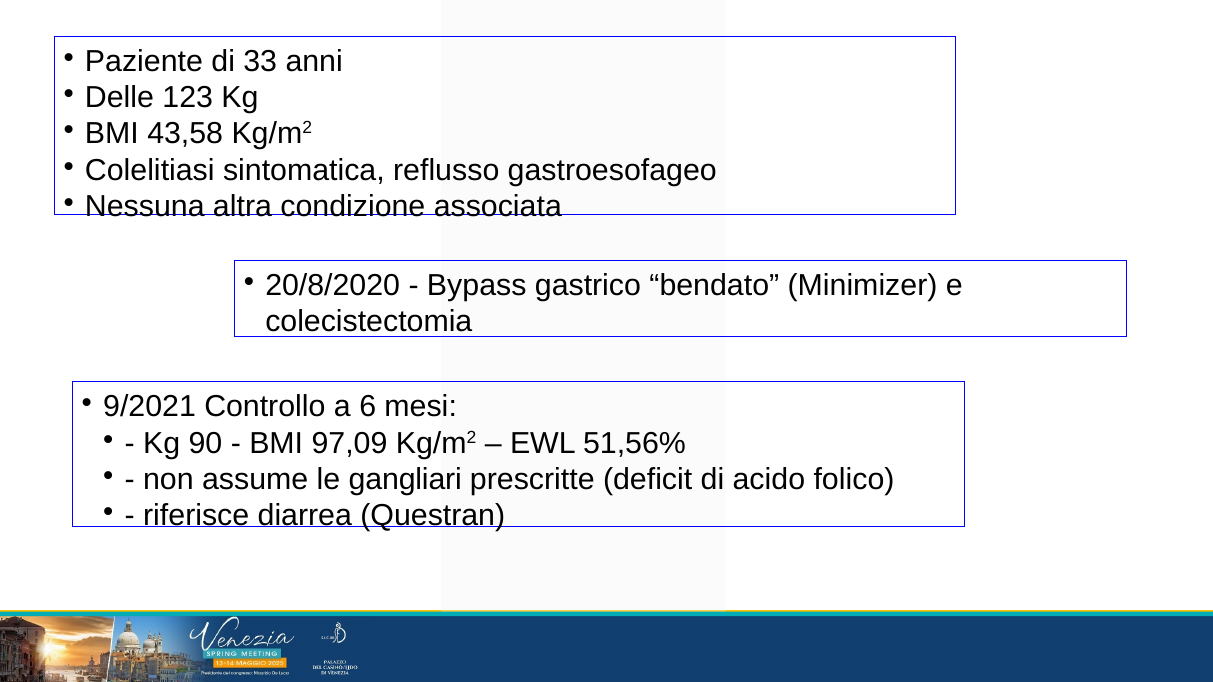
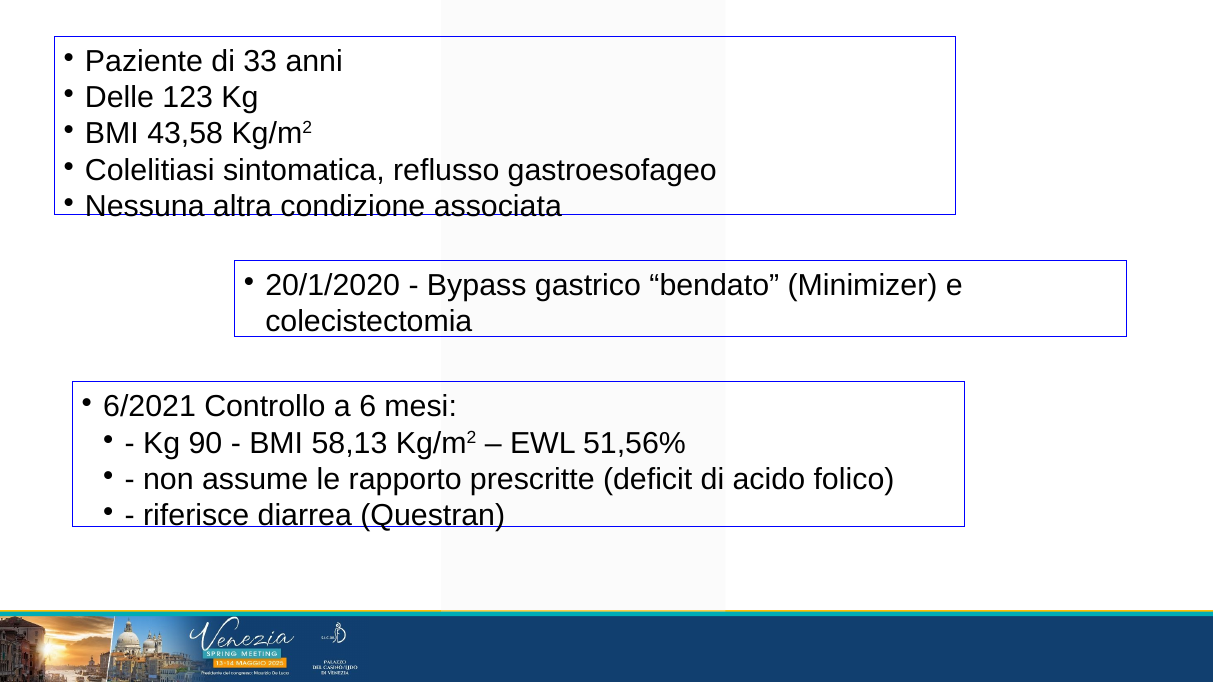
20/8/2020: 20/8/2020 -> 20/1/2020
9/2021: 9/2021 -> 6/2021
97,09: 97,09 -> 58,13
gangliari: gangliari -> rapporto
